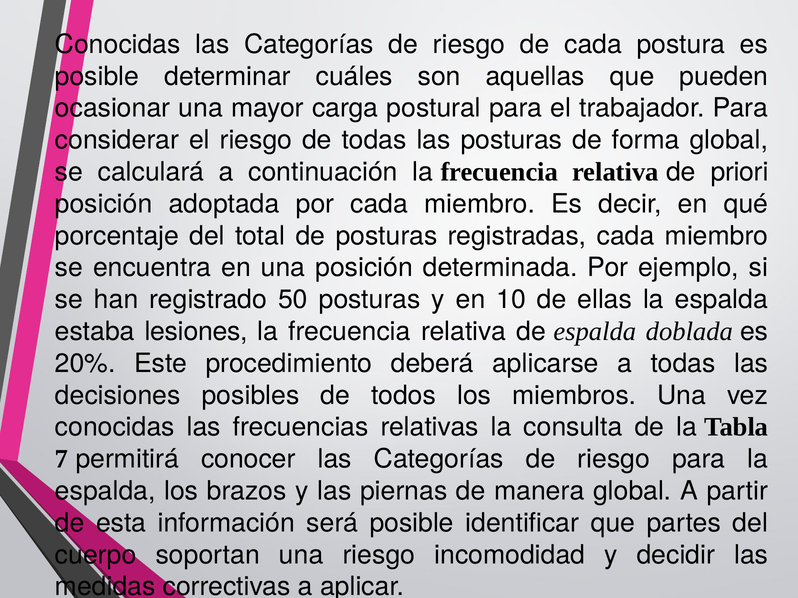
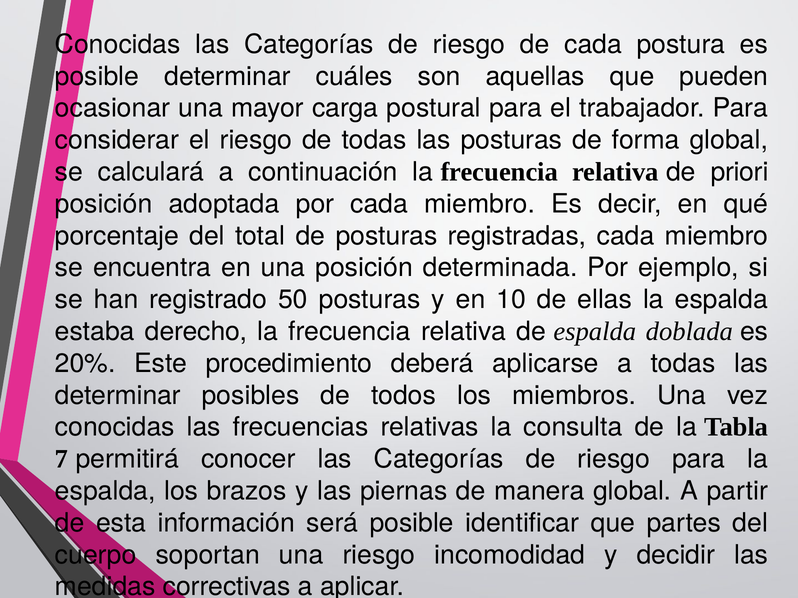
lesiones: lesiones -> derecho
decisiones at (118, 396): decisiones -> determinar
